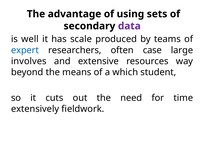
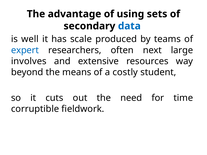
data colour: purple -> blue
case: case -> next
which: which -> costly
extensively: extensively -> corruptible
